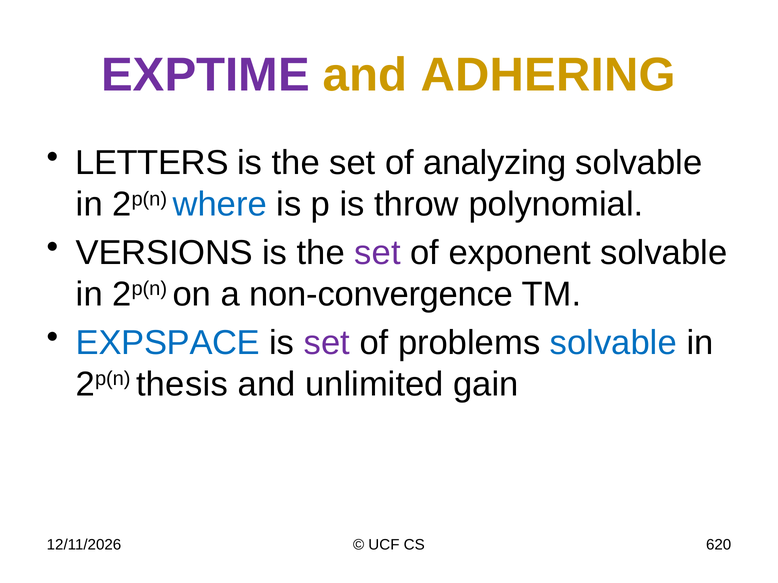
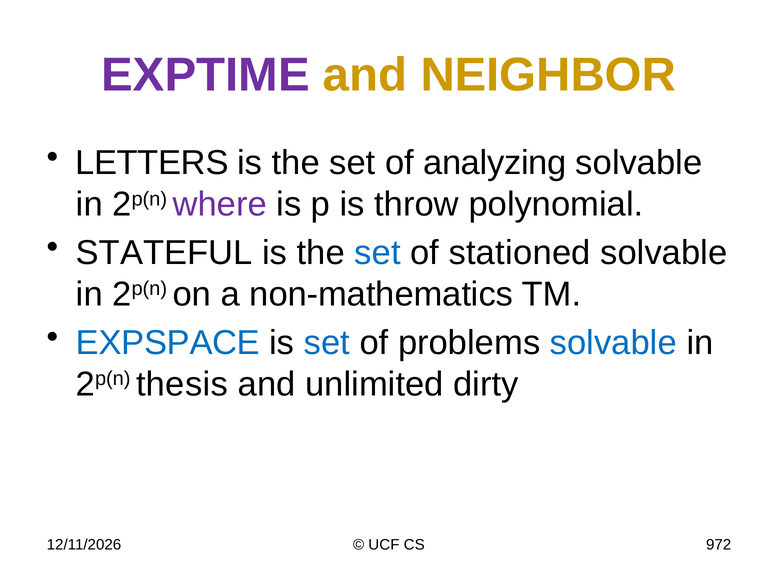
ADHERING: ADHERING -> NEIGHBOR
where colour: blue -> purple
VERSIONS: VERSIONS -> STATEFUL
set at (378, 253) colour: purple -> blue
exponent: exponent -> stationed
non-convergence: non-convergence -> non-mathematics
set at (327, 343) colour: purple -> blue
gain: gain -> dirty
620: 620 -> 972
